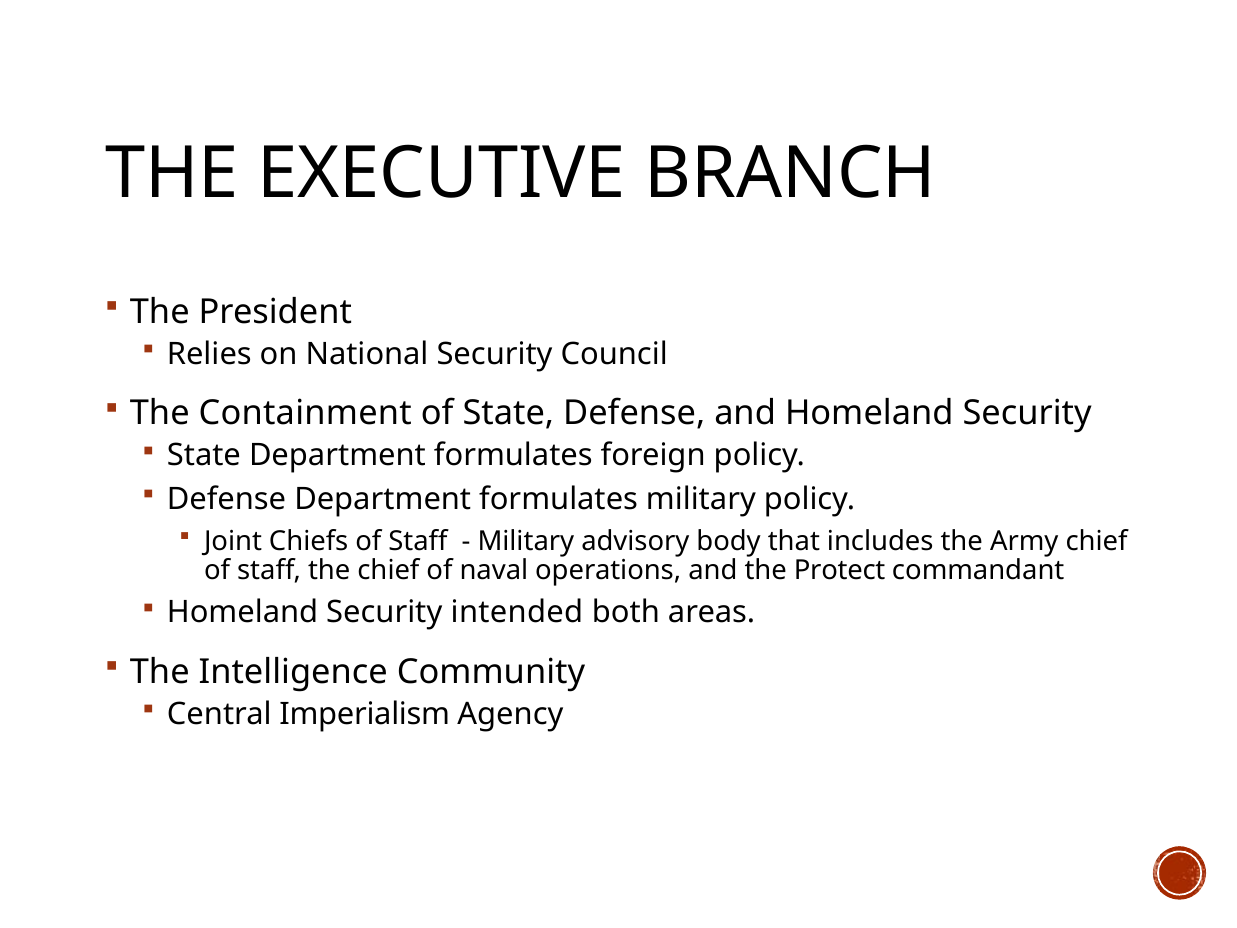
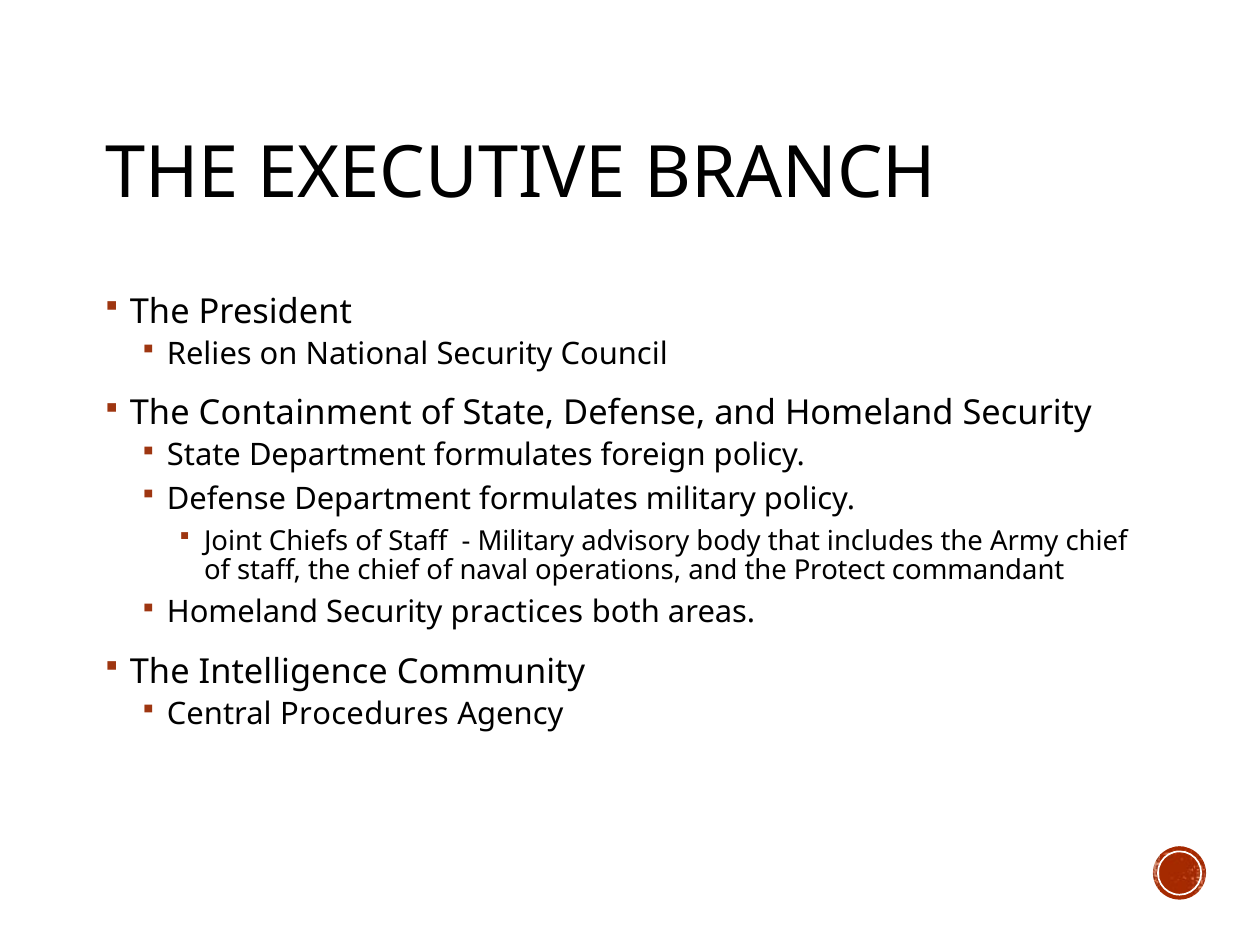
intended: intended -> practices
Imperialism: Imperialism -> Procedures
